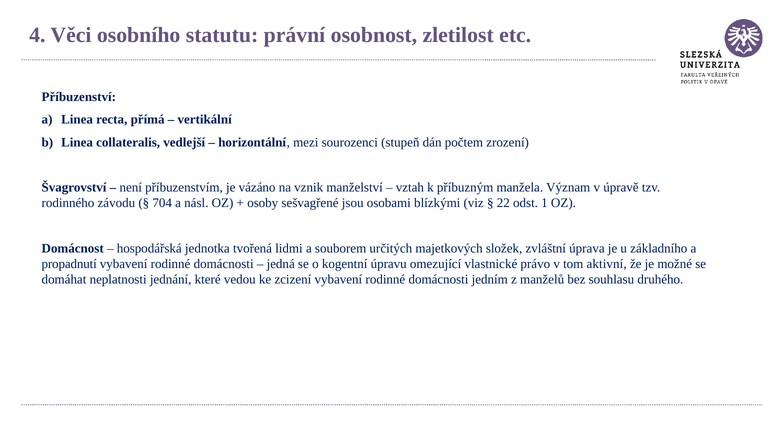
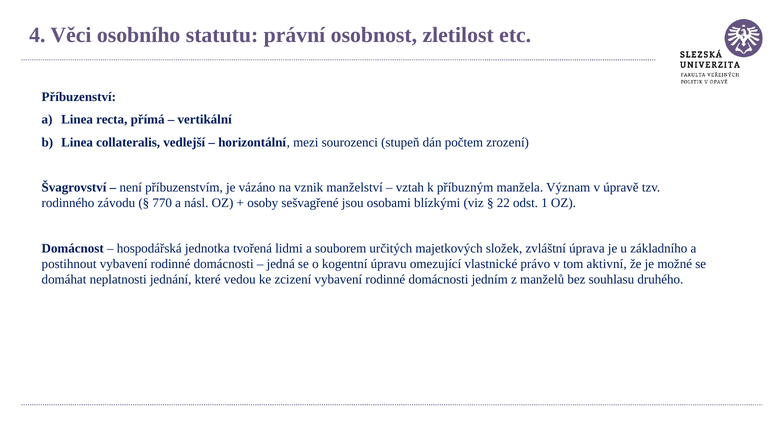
704: 704 -> 770
propadnutí: propadnutí -> postihnout
